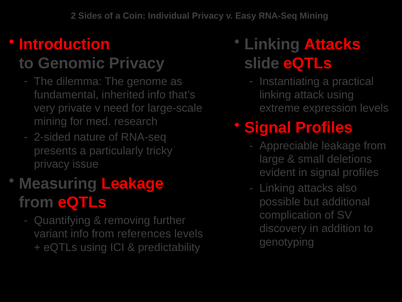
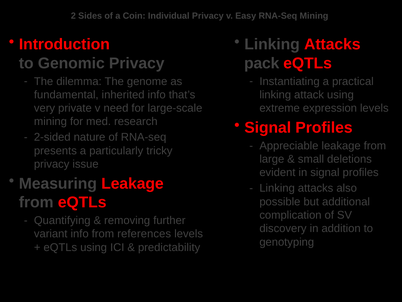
slide: slide -> pack
